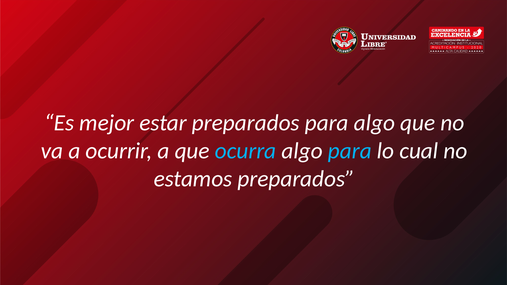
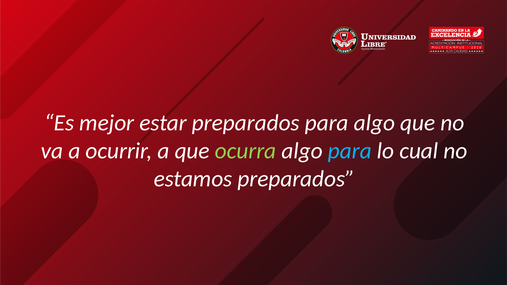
ocurra colour: light blue -> light green
